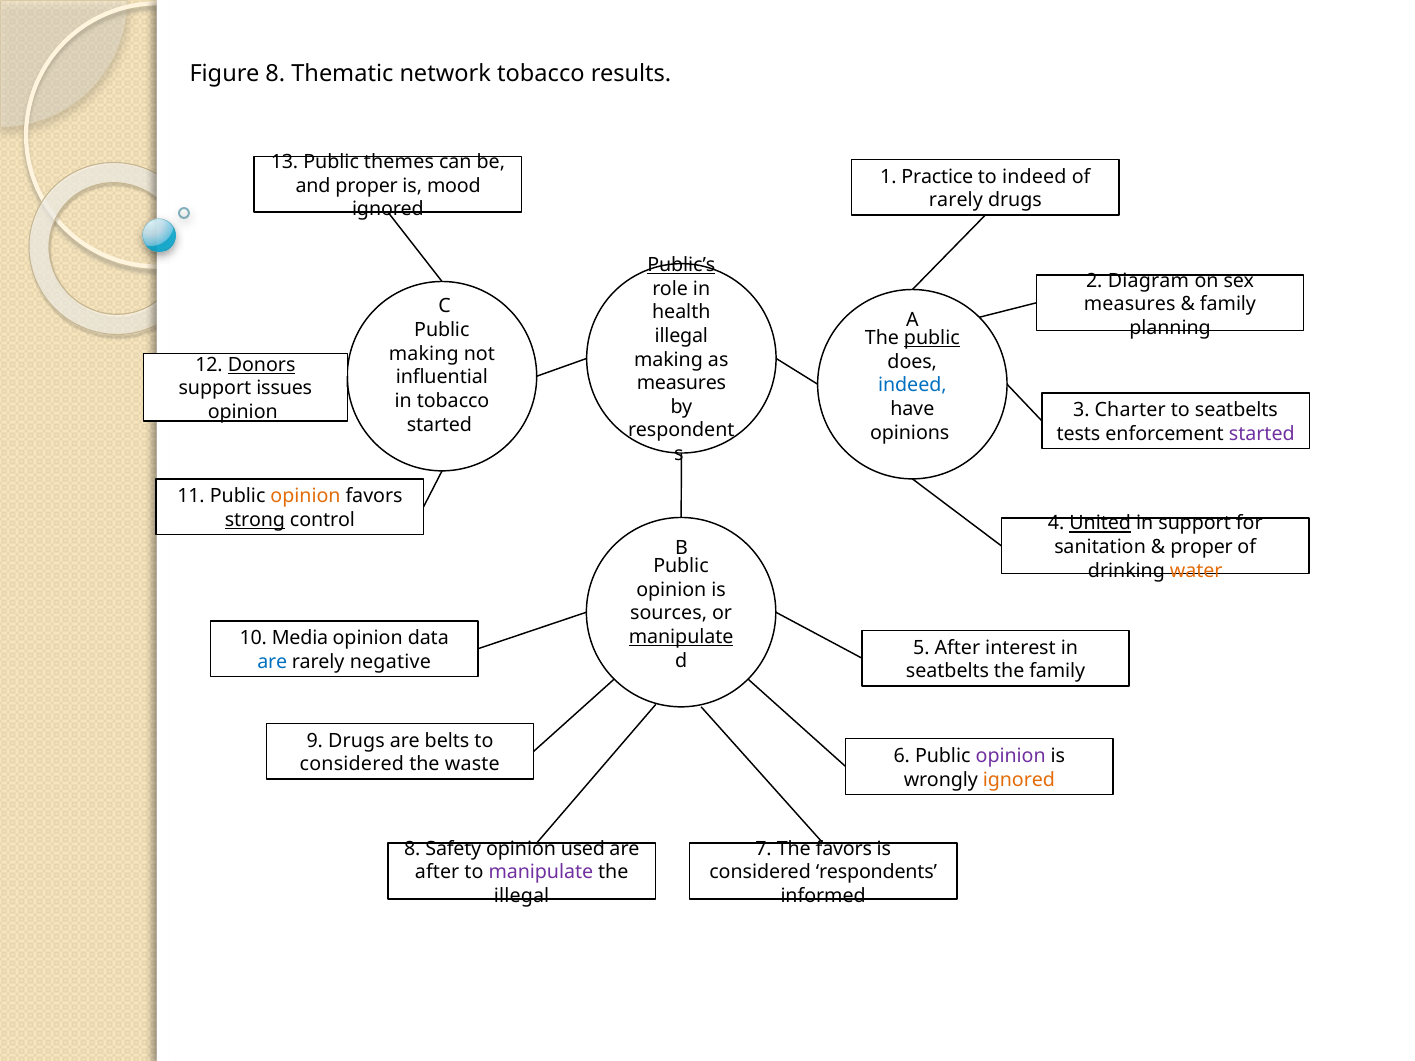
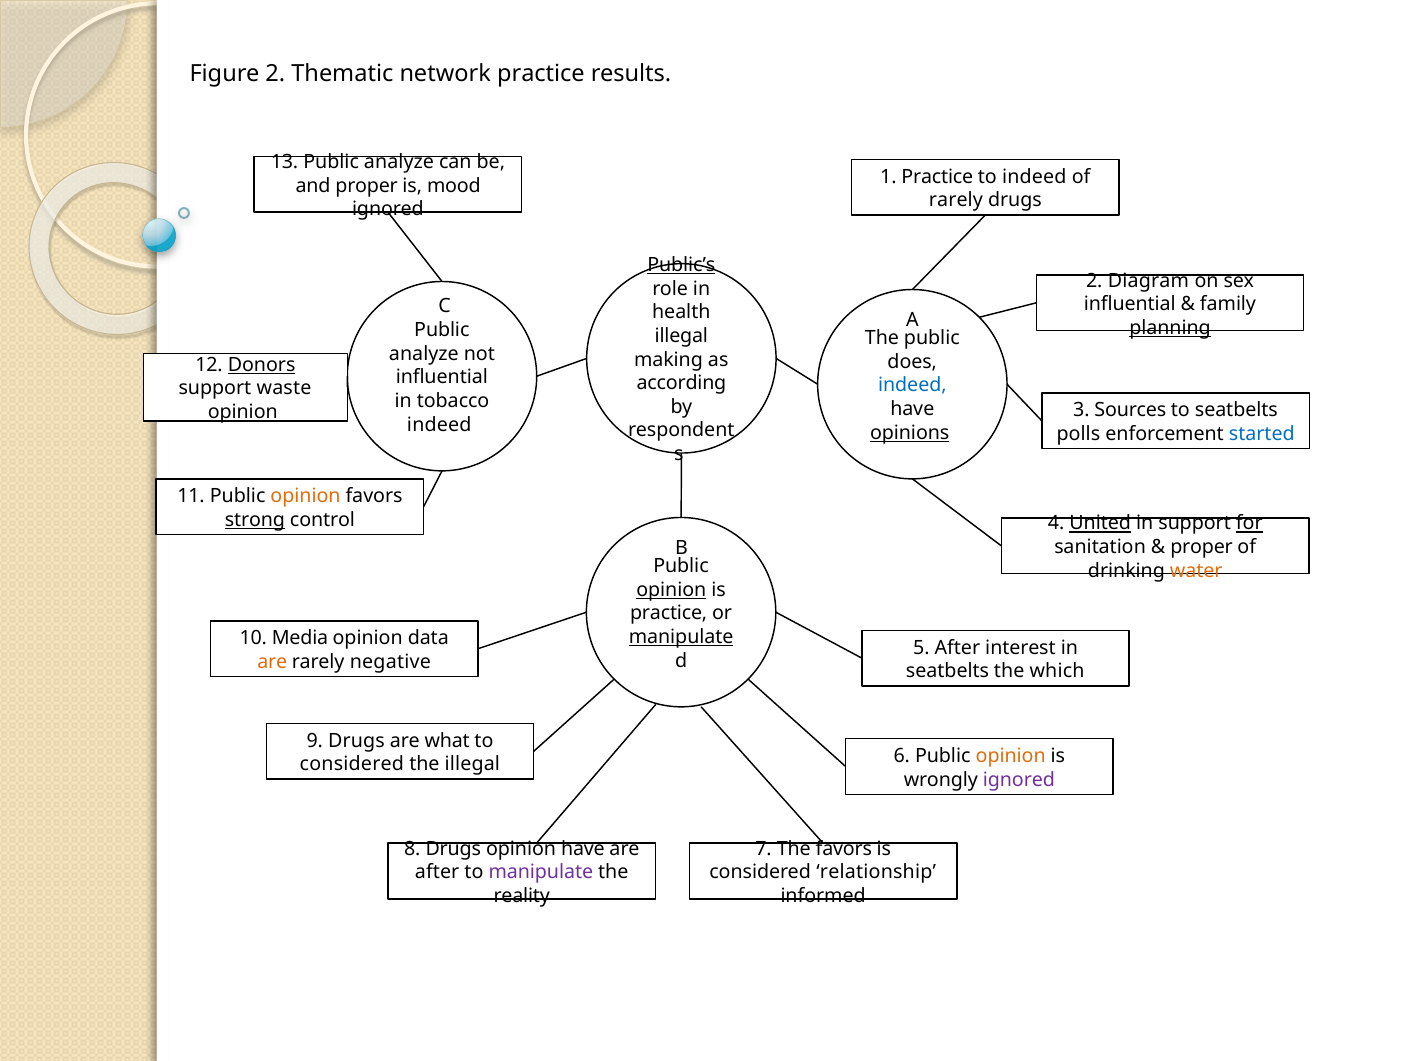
Figure 8: 8 -> 2
network tobacco: tobacco -> practice
13 Public themes: themes -> analyze
measures at (1130, 304): measures -> influential
planning underline: none -> present
public at (932, 338) underline: present -> none
making at (424, 354): making -> analyze
measures at (681, 383): measures -> according
issues: issues -> waste
Charter: Charter -> Sources
started at (439, 425): started -> indeed
opinions underline: none -> present
tests: tests -> polls
started at (1262, 434) colour: purple -> blue
for underline: none -> present
opinion at (671, 590) underline: none -> present
sources at (669, 614): sources -> practice
are at (272, 662) colour: blue -> orange
the family: family -> which
belts: belts -> what
opinion at (1011, 756) colour: purple -> orange
the waste: waste -> illegal
ignored at (1019, 780) colour: orange -> purple
8 Safety: Safety -> Drugs
opinion used: used -> have
respondents: respondents -> relationship
illegal at (522, 896): illegal -> reality
